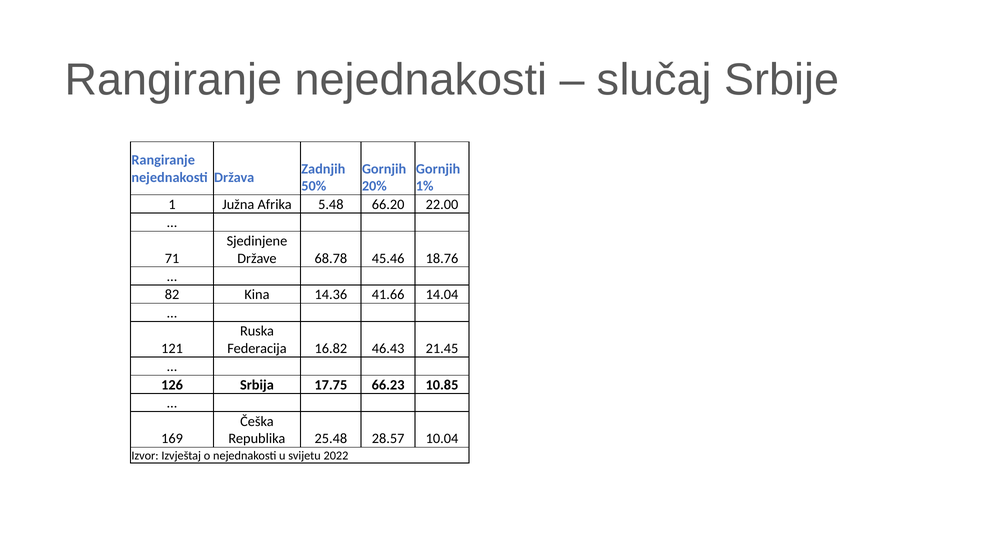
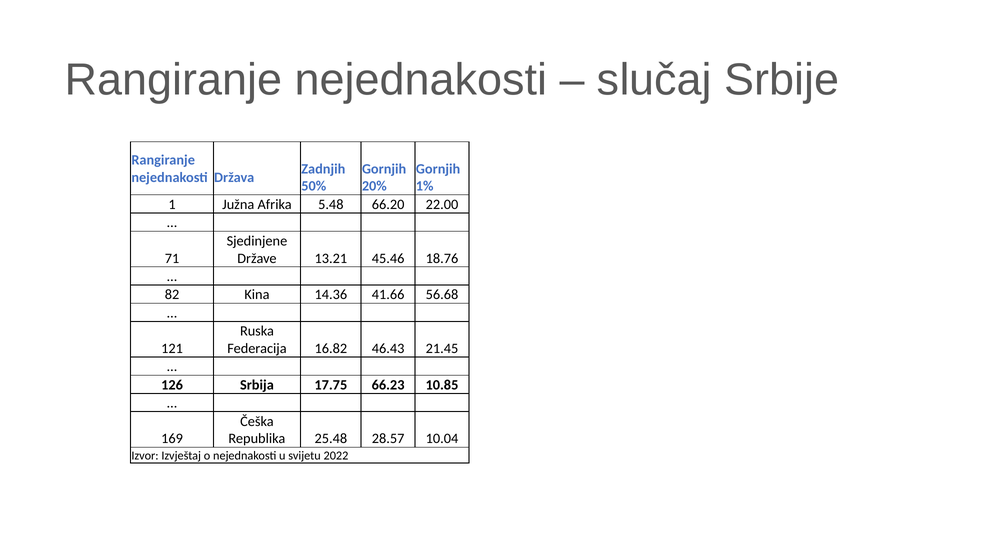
68.78: 68.78 -> 13.21
14.04: 14.04 -> 56.68
